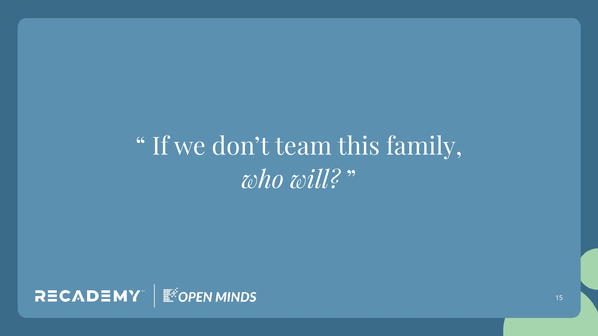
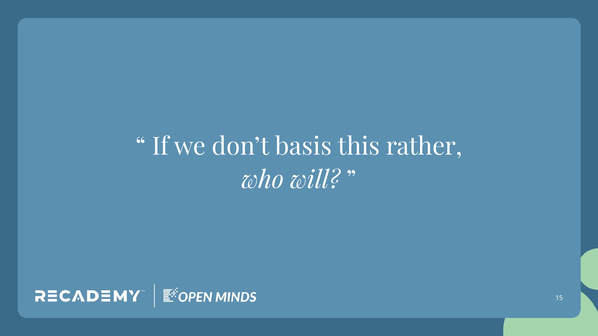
team: team -> basis
family: family -> rather
